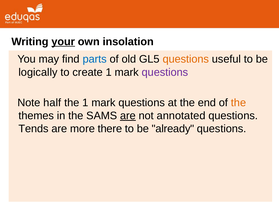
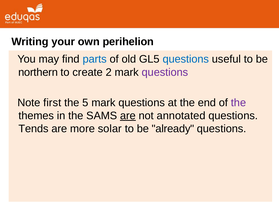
your underline: present -> none
insolation: insolation -> perihelion
questions at (186, 59) colour: orange -> blue
logically: logically -> northern
create 1: 1 -> 2
half: half -> first
the 1: 1 -> 5
the at (239, 102) colour: orange -> purple
there: there -> solar
